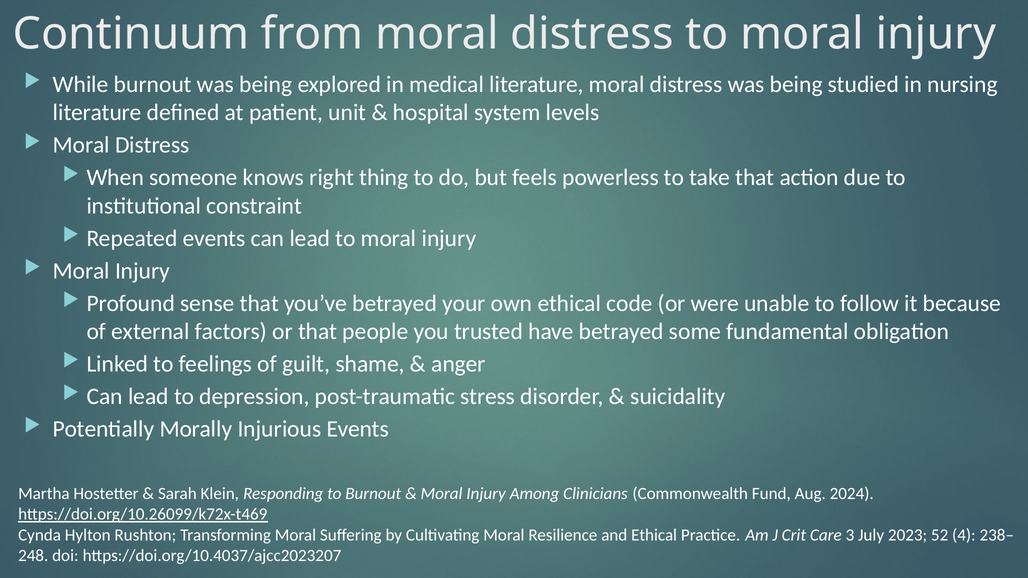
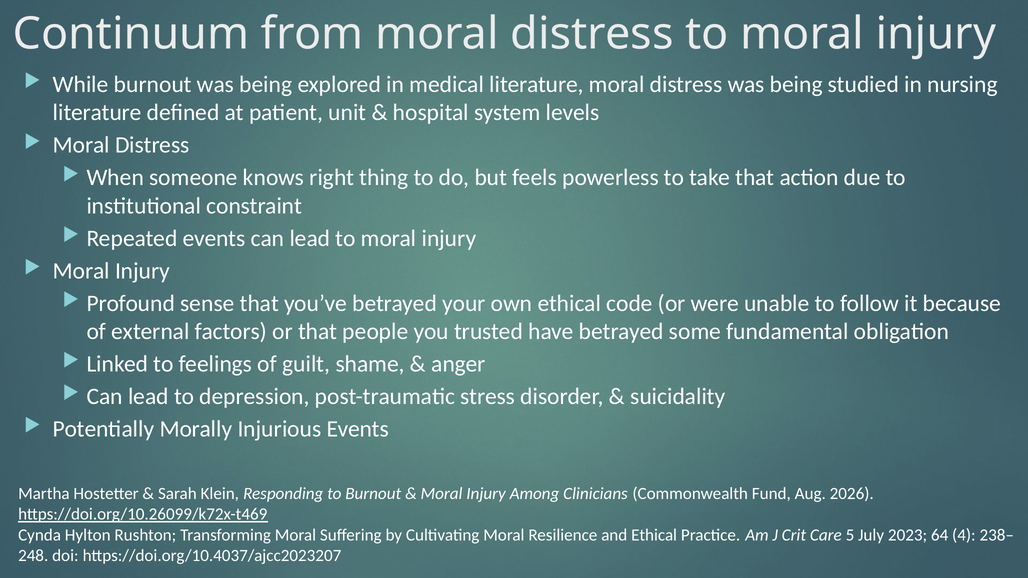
2024: 2024 -> 2026
3: 3 -> 5
52: 52 -> 64
